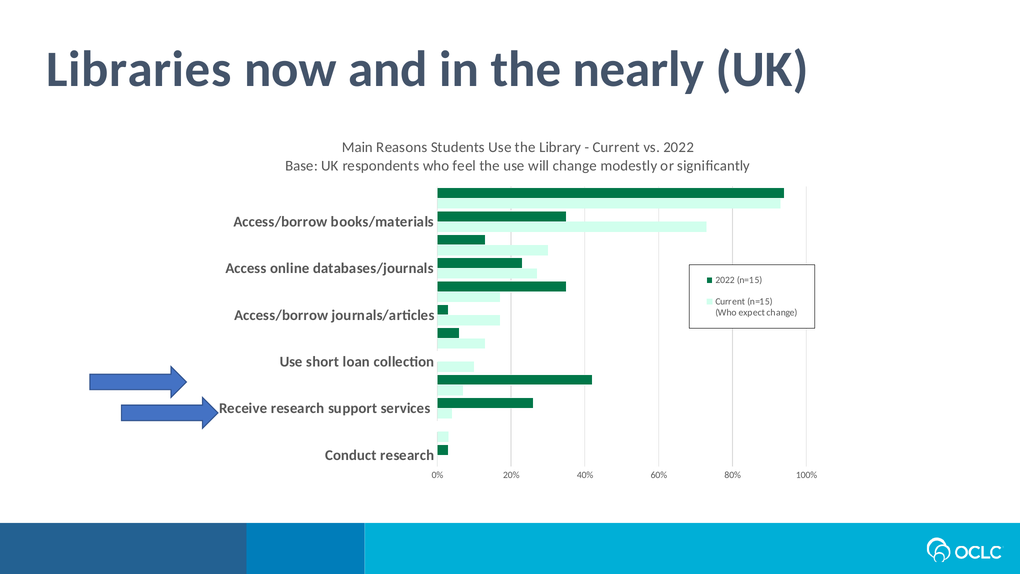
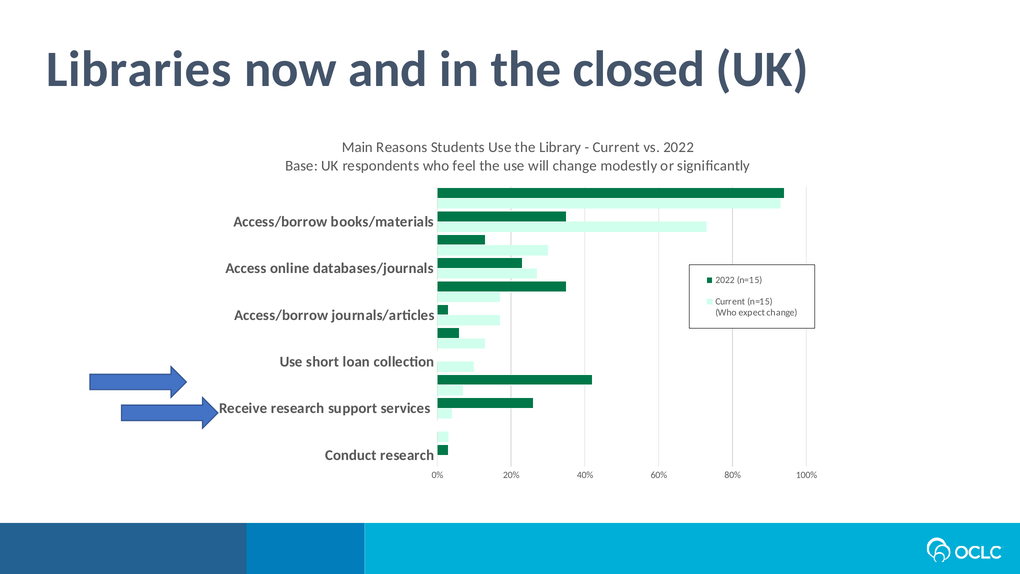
nearly: nearly -> closed
